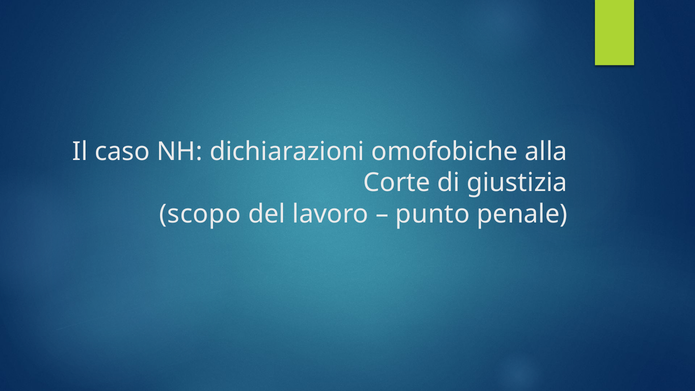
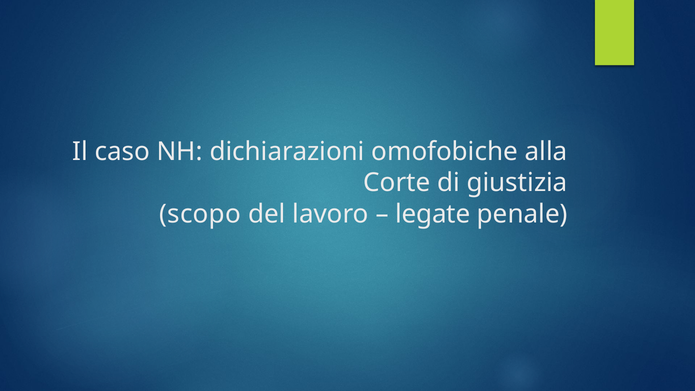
punto: punto -> legate
